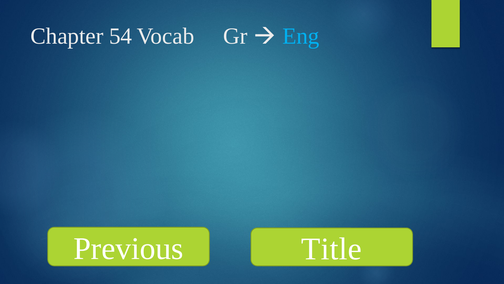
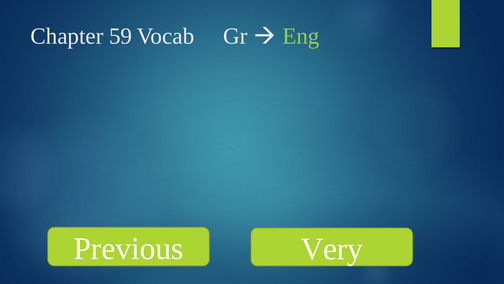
54: 54 -> 59
Eng colour: light blue -> light green
Title: Title -> Very
